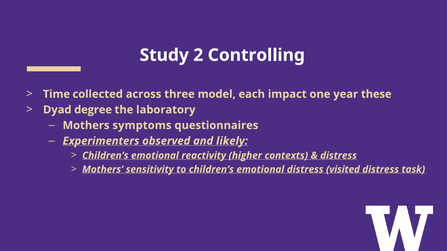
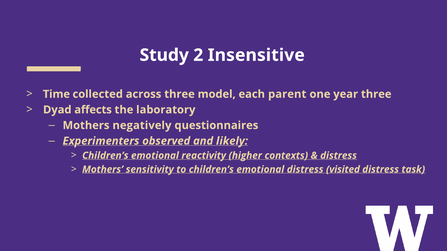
Controlling: Controlling -> Insensitive
impact: impact -> parent
year these: these -> three
degree: degree -> affects
symptoms: symptoms -> negatively
